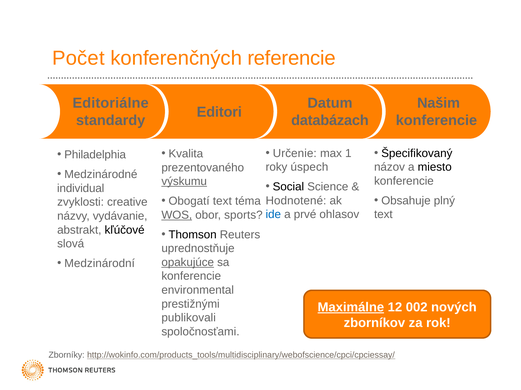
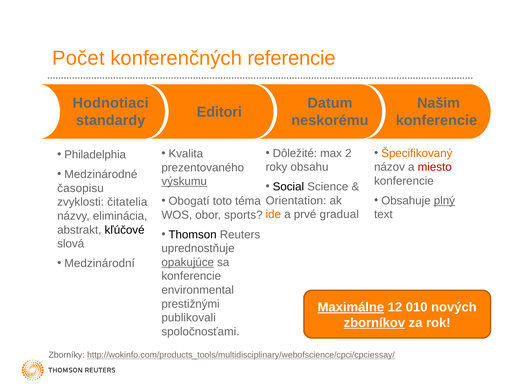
Editoriálne: Editoriálne -> Hodnotiaci
databázach: databázach -> neskorému
Určenie: Určenie -> Dôležité
1: 1 -> 2
Špecifikovaný colour: black -> orange
úspech: úspech -> obsahu
miesto colour: black -> red
individual: individual -> časopisu
plný underline: none -> present
Obogatí text: text -> toto
Hodnotené: Hodnotené -> Orientation
creative: creative -> čitatelia
ide colour: blue -> orange
ohlasov: ohlasov -> gradual
WOS underline: present -> none
vydávanie: vydávanie -> eliminácia
002: 002 -> 010
zborníkov underline: none -> present
